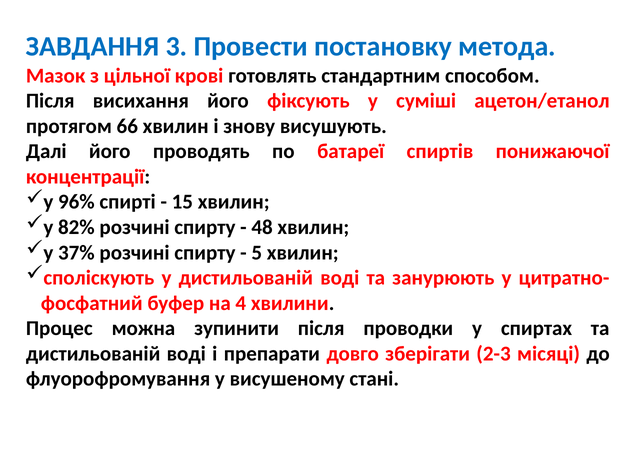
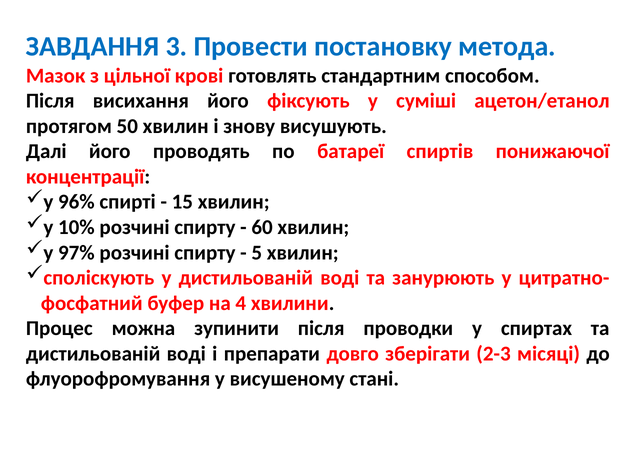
66: 66 -> 50
82%: 82% -> 10%
48: 48 -> 60
37%: 37% -> 97%
